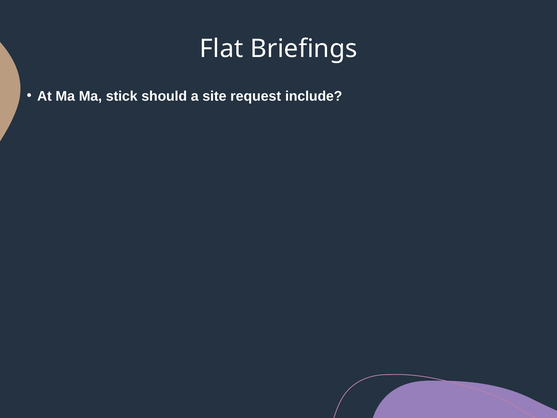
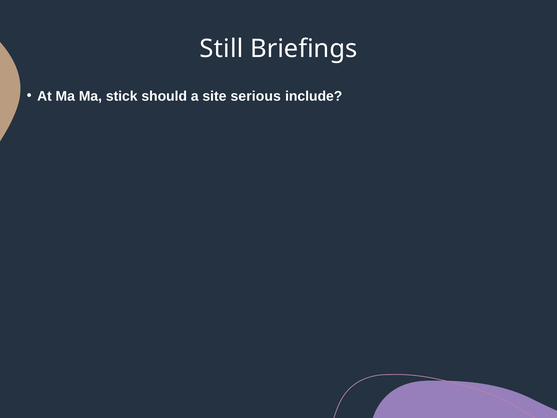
Flat: Flat -> Still
request: request -> serious
